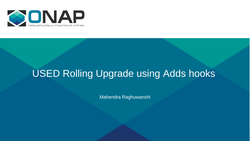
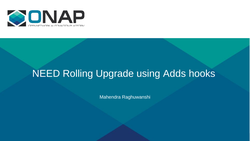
USED: USED -> NEED
